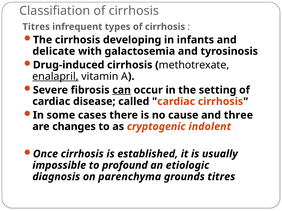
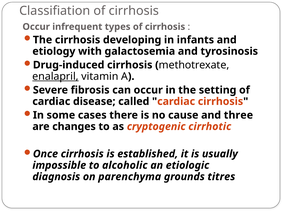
Titres at (36, 27): Titres -> Occur
delicate: delicate -> etiology
can underline: present -> none
indolent: indolent -> cirrhotic
profound: profound -> alcoholic
